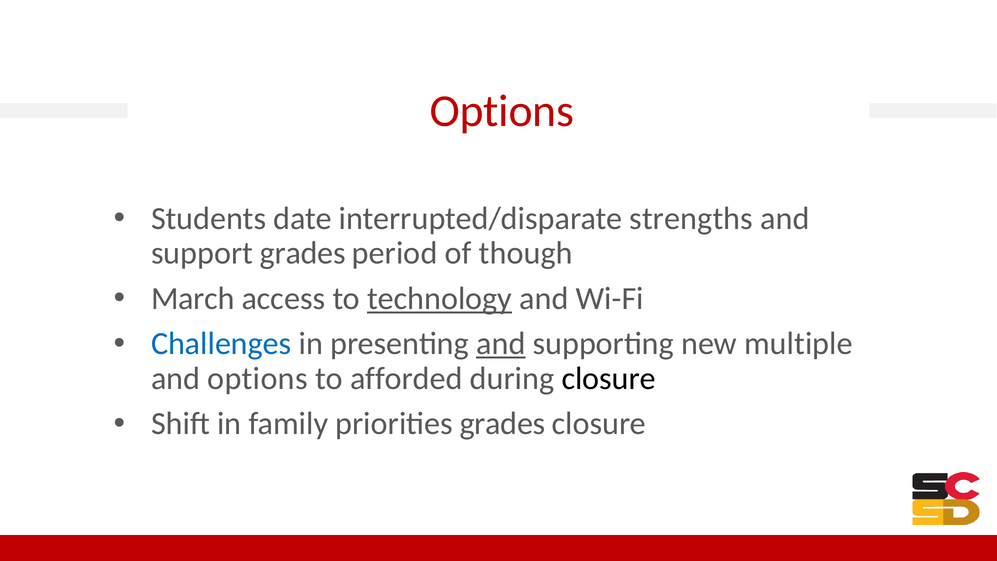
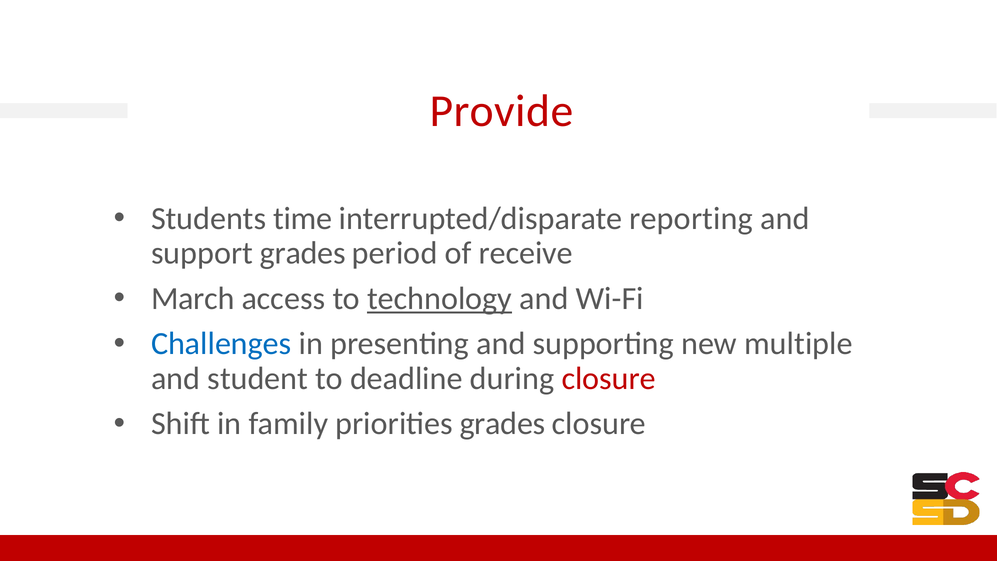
Options at (502, 111): Options -> Provide
date: date -> time
strengths: strengths -> reporting
though: though -> receive
and at (501, 344) underline: present -> none
and options: options -> student
afforded: afforded -> deadline
closure at (609, 378) colour: black -> red
